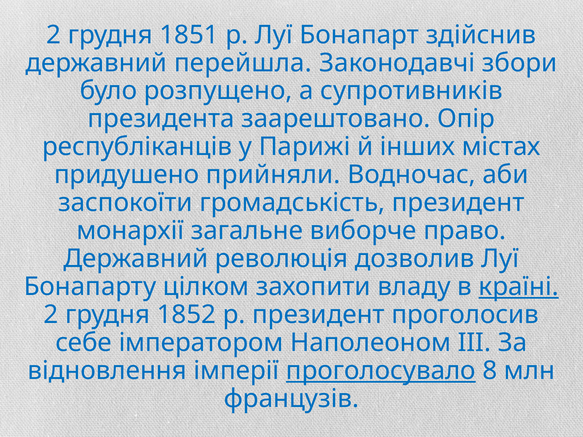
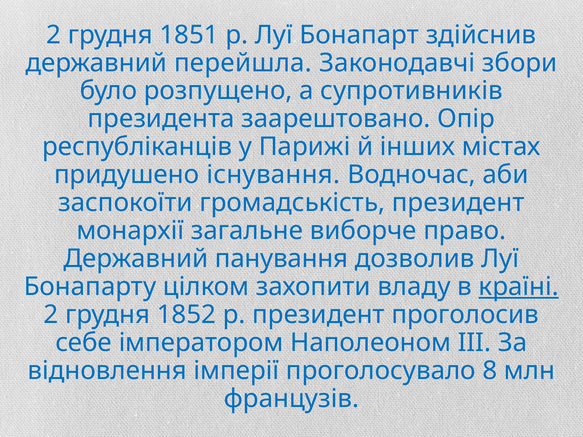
прийняли: прийняли -> існування
революція: революція -> панування
проголосувало underline: present -> none
